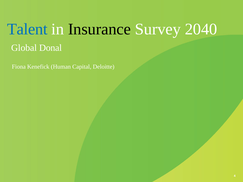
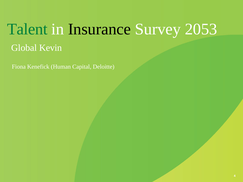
Talent colour: blue -> green
2040: 2040 -> 2053
Donal: Donal -> Kevin
